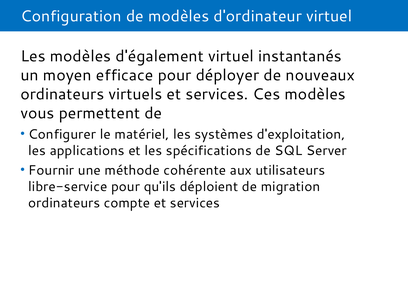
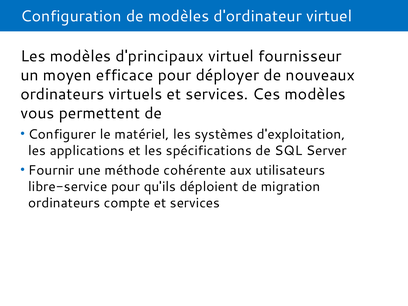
d'également: d'également -> d'principaux
instantanés: instantanés -> fournisseur
